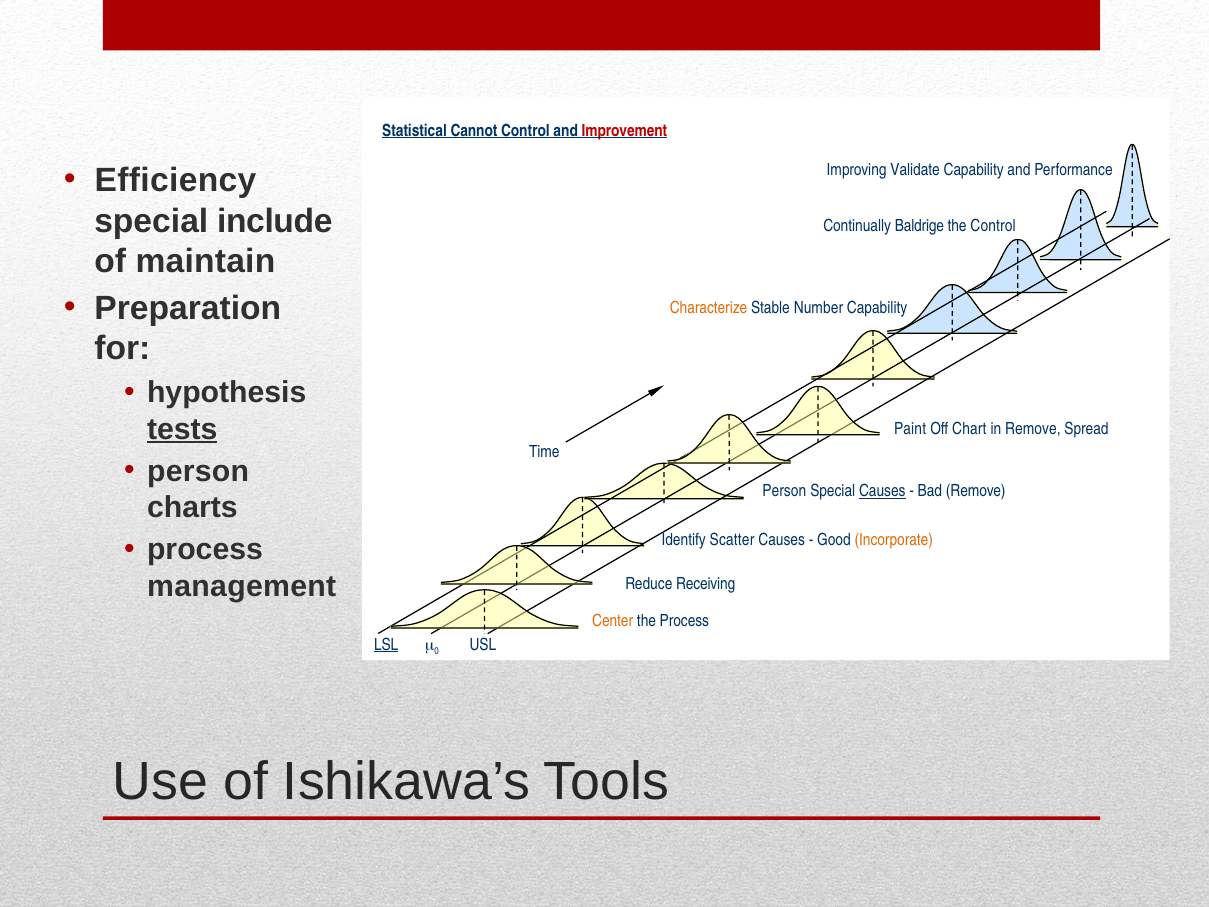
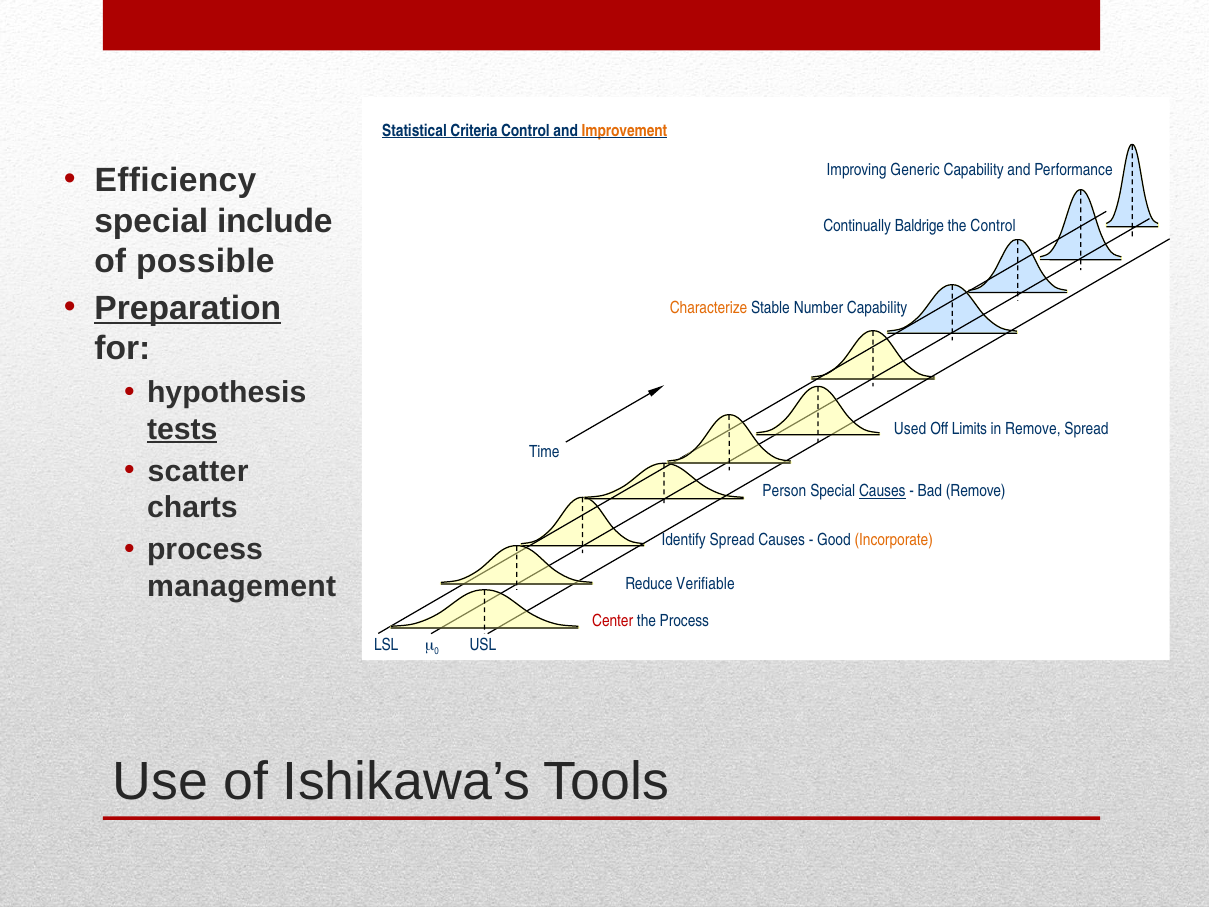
Cannot: Cannot -> Criteria
Improvement colour: red -> orange
Validate: Validate -> Generic
maintain: maintain -> possible
Preparation underline: none -> present
Paint: Paint -> Used
Chart: Chart -> Limits
person at (198, 471): person -> scatter
Identify Scatter: Scatter -> Spread
Receiving: Receiving -> Verifiable
Center colour: orange -> red
LSL underline: present -> none
